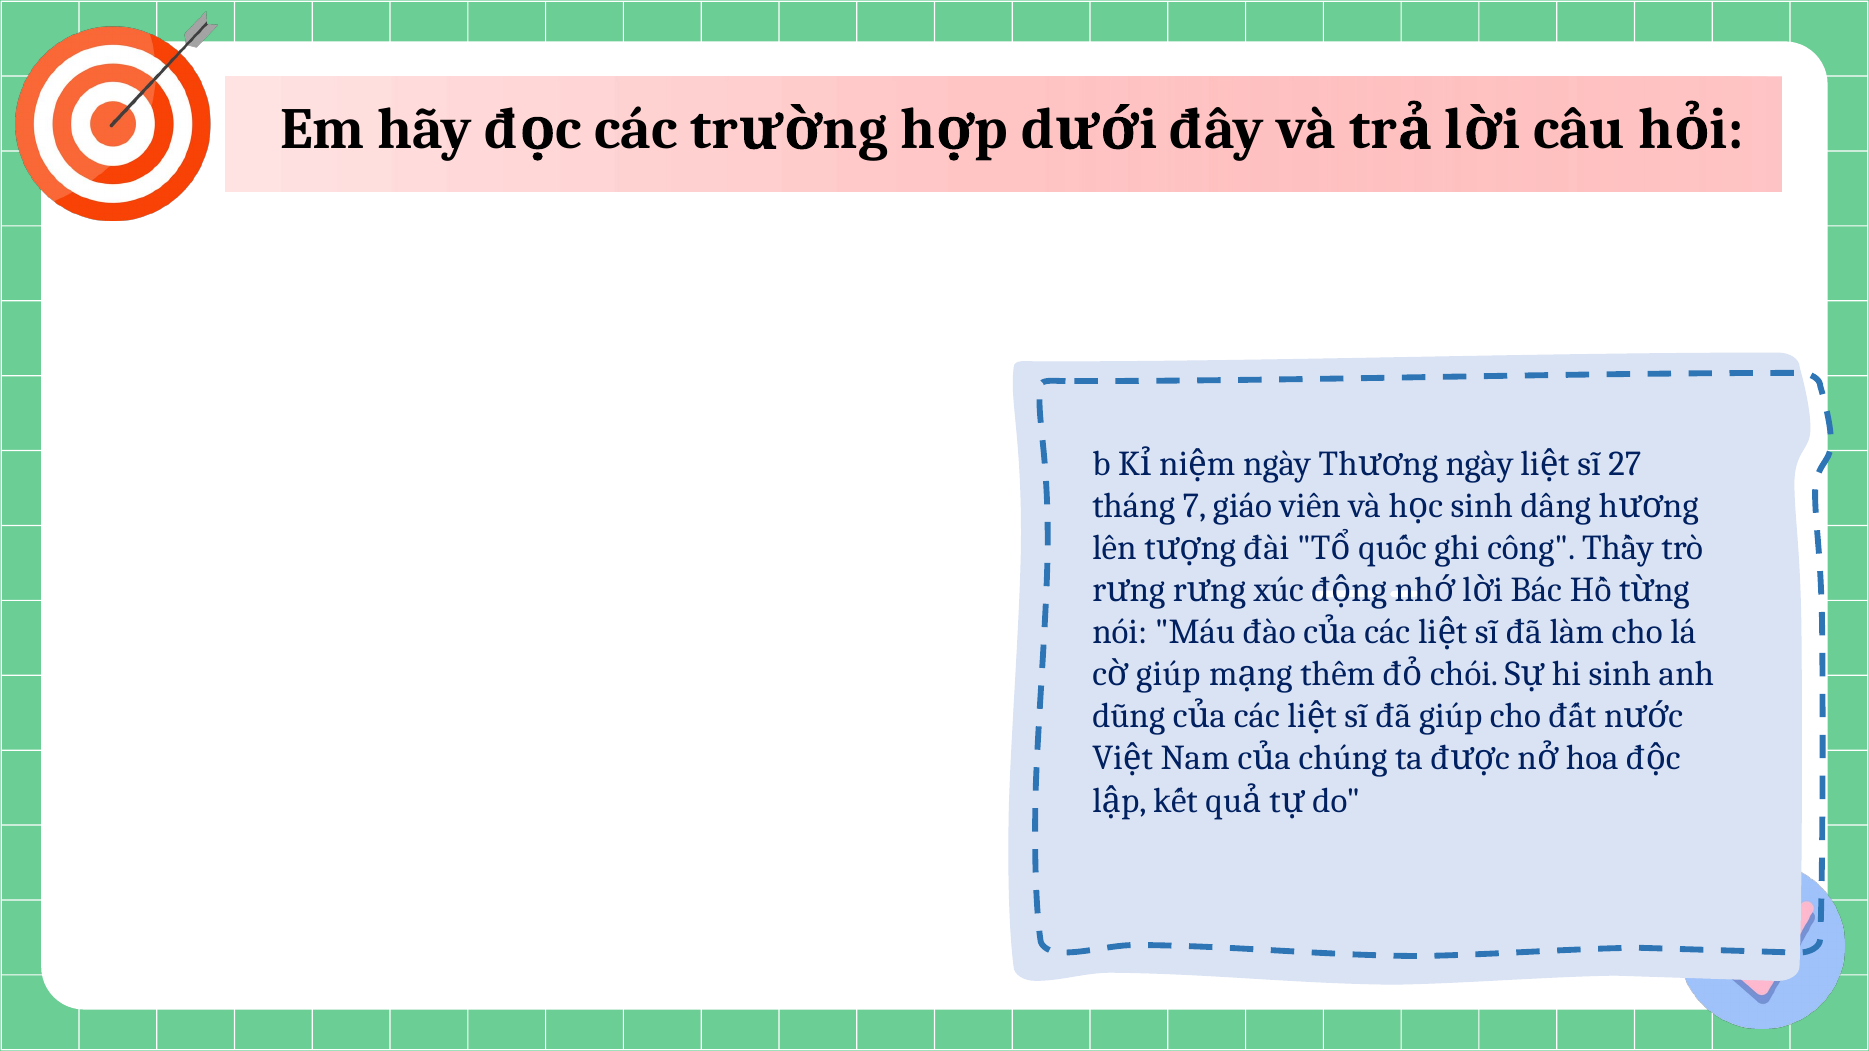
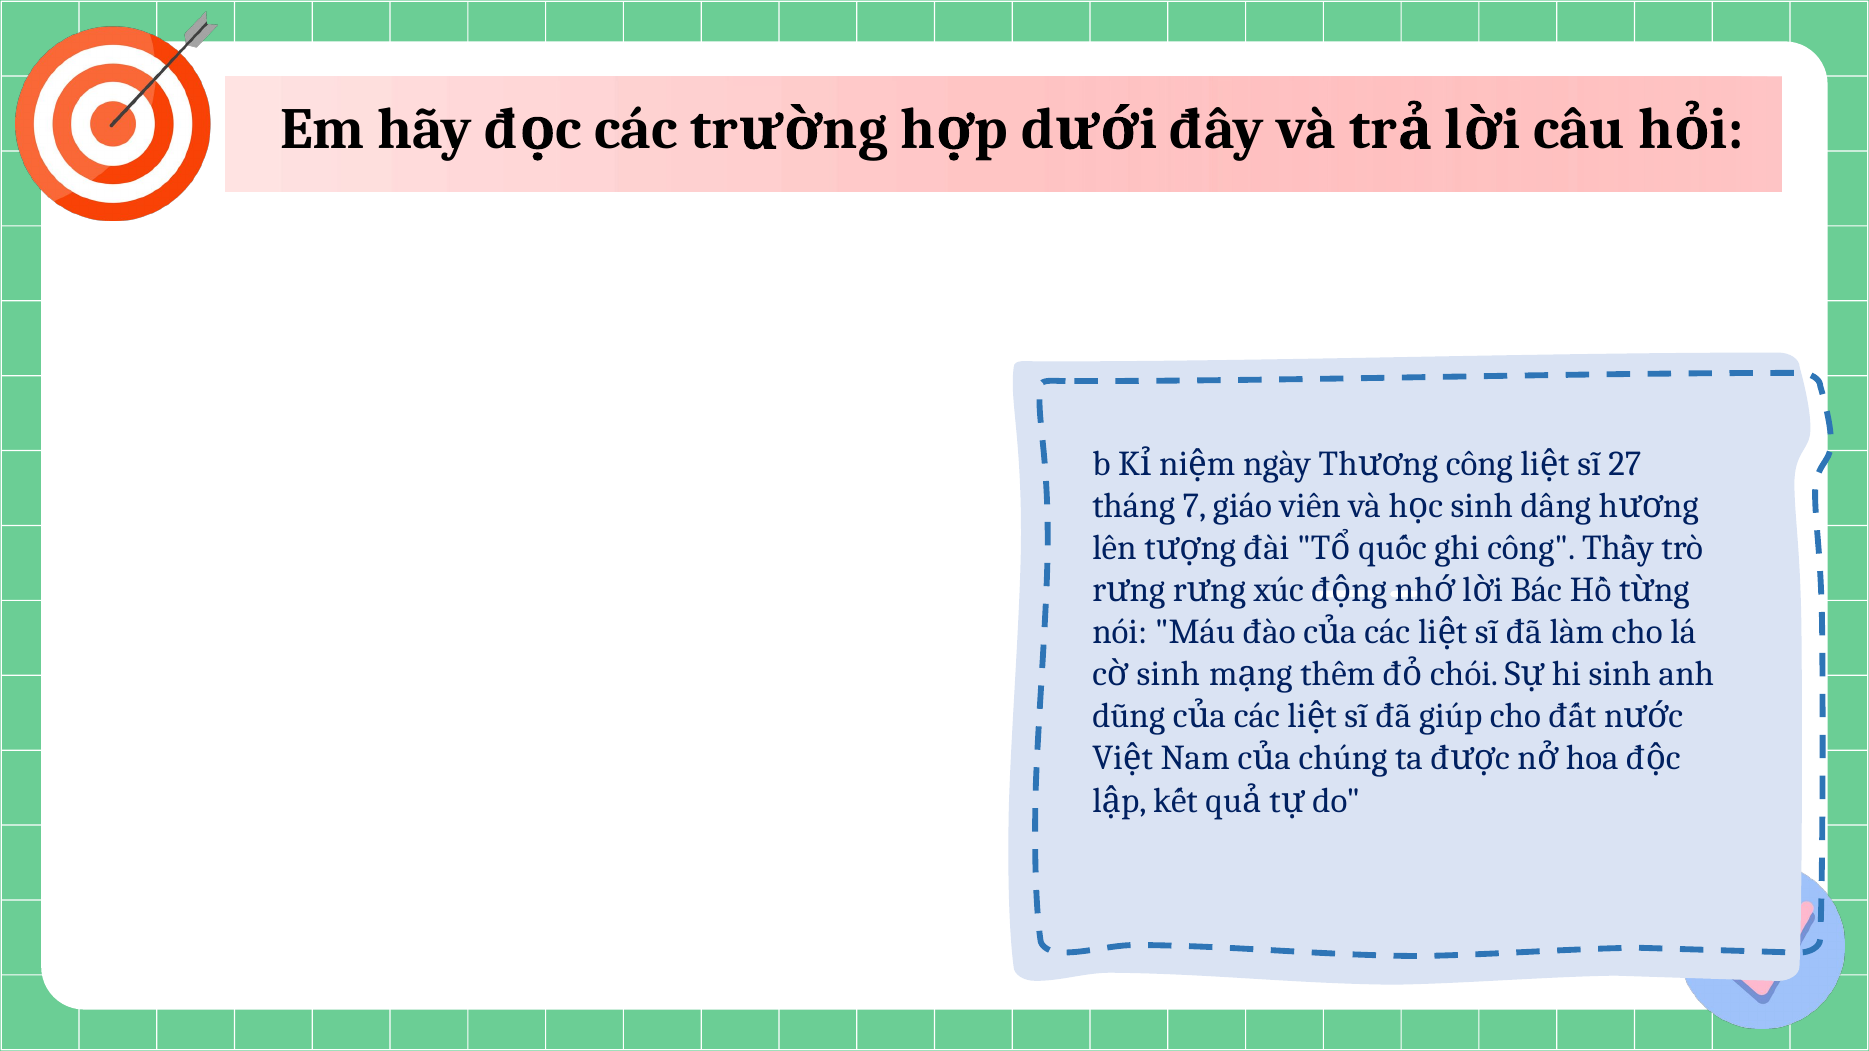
ngày at (1479, 464): ngày -> công
giúp at (1168, 675): giúp -> sinh
